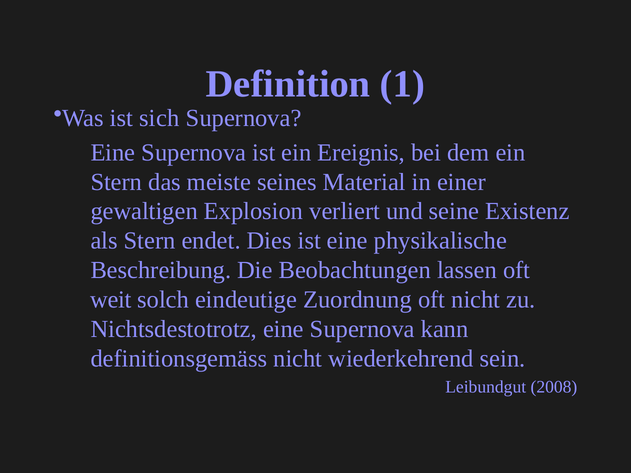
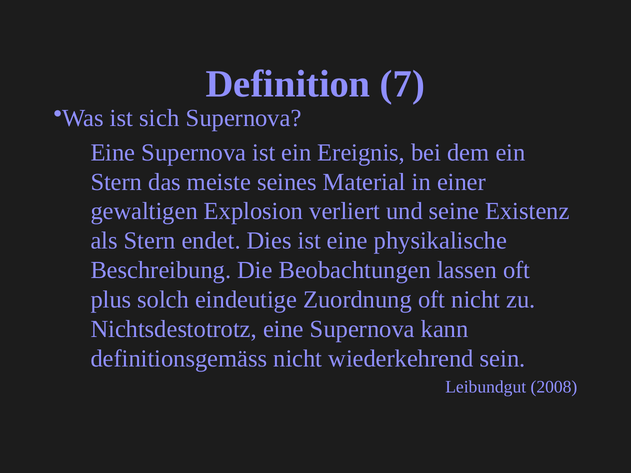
1: 1 -> 7
weit: weit -> plus
